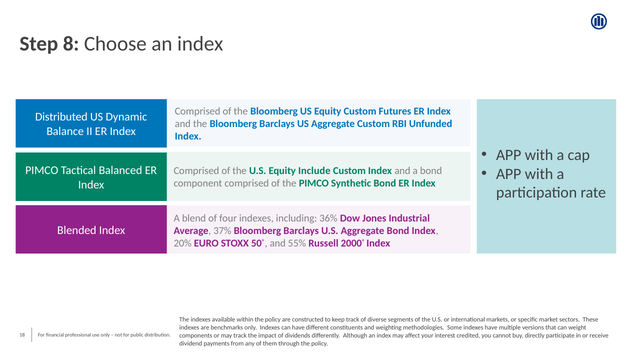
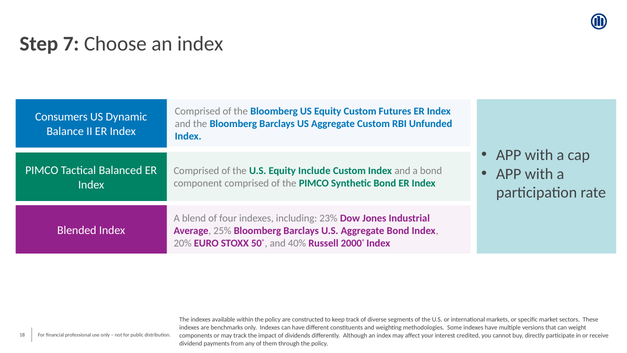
8: 8 -> 7
Distributed: Distributed -> Consumers
36%: 36% -> 23%
37%: 37% -> 25%
55%: 55% -> 40%
